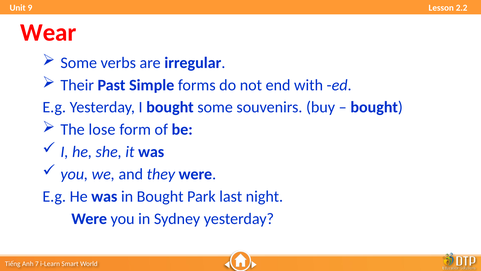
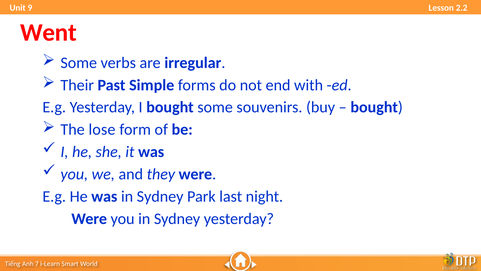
Wear: Wear -> Went
was in Bought: Bought -> Sydney
